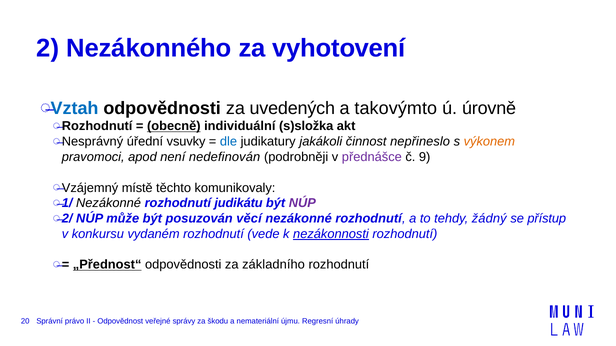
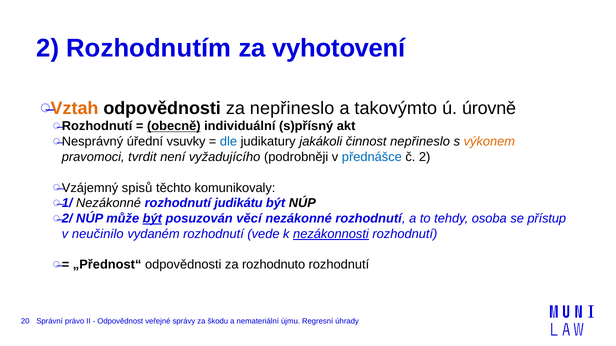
Nezákonného: Nezákonného -> Rozhodnutím
Vztah colour: blue -> orange
za uvedených: uvedených -> nepřineslo
s)složka: s)složka -> s)přísný
apod: apod -> tvrdit
nedefinován: nedefinován -> vyžadujícího
přednášce colour: purple -> blue
č 9: 9 -> 2
místě: místě -> spisů
NÚP at (302, 203) colour: purple -> black
být at (152, 219) underline: none -> present
žádný: žádný -> osoba
konkursu: konkursu -> neučinilo
„Přednost“ underline: present -> none
základního: základního -> rozhodnuto
